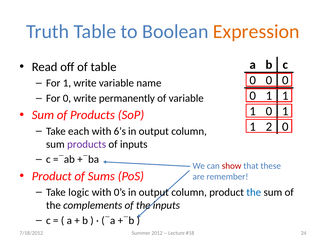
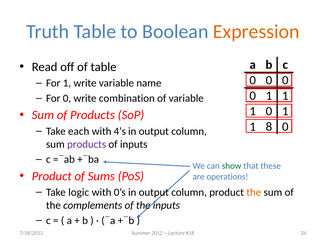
permanently: permanently -> combination
2: 2 -> 8
6’s: 6’s -> 4’s
show colour: red -> green
remember: remember -> operations
the at (254, 193) colour: blue -> orange
